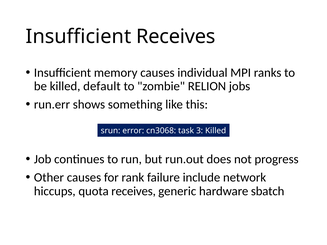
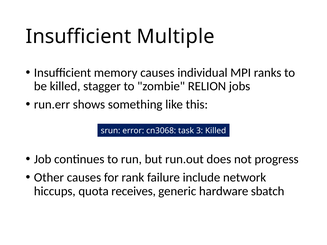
Insufficient Receives: Receives -> Multiple
default: default -> stagger
